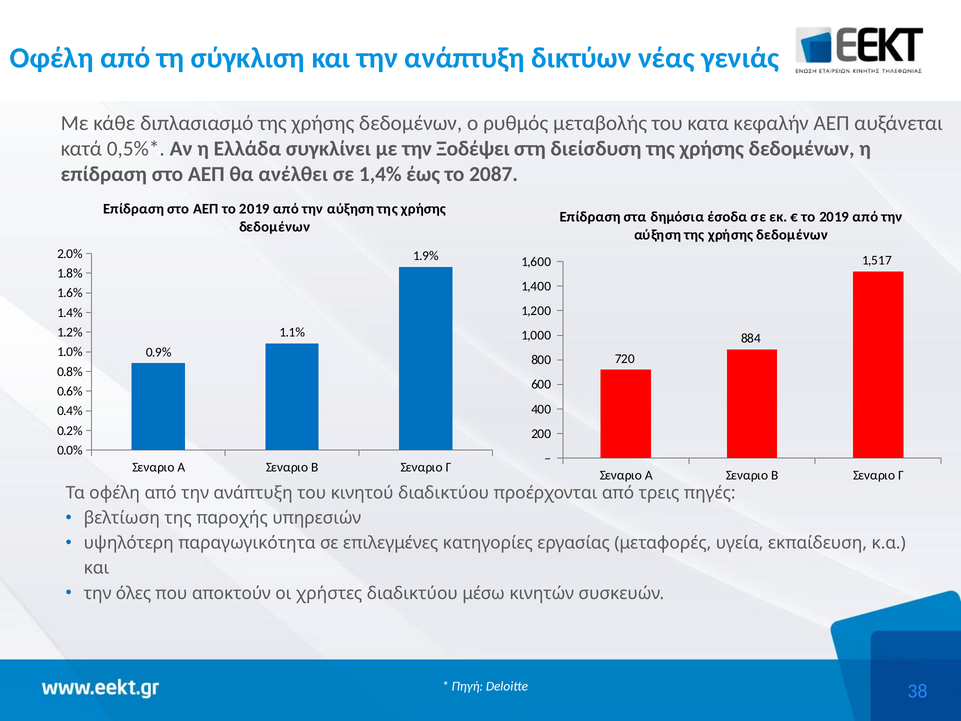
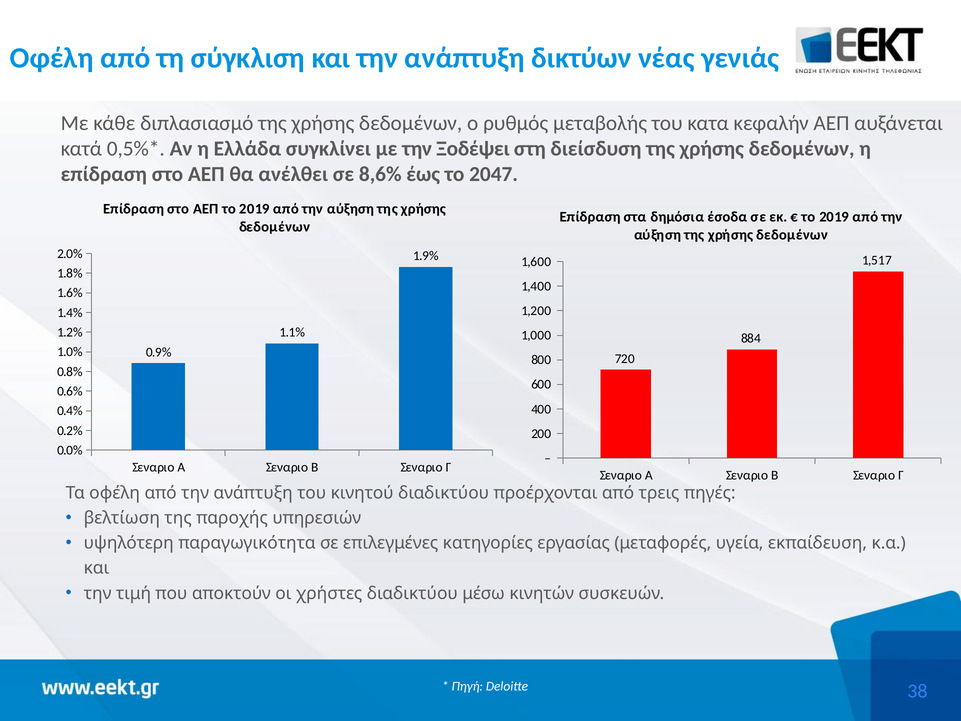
1,4%: 1,4% -> 8,6%
2087: 2087 -> 2047
όλες: όλες -> τιμή
